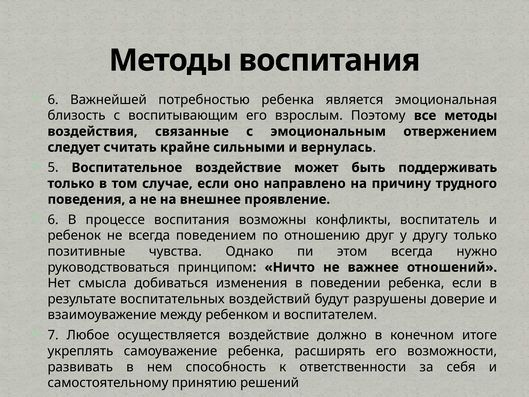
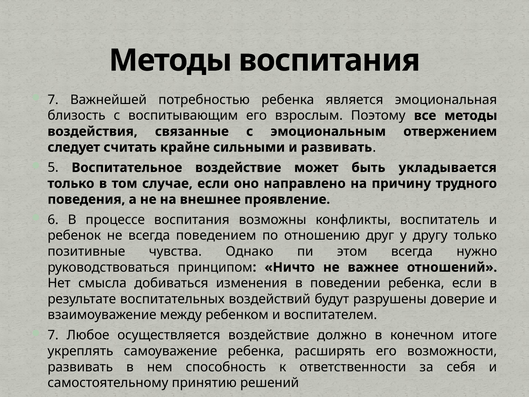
6 at (53, 100): 6 -> 7
и вернулась: вернулась -> развивать
поддерживать: поддерживать -> укладывается
